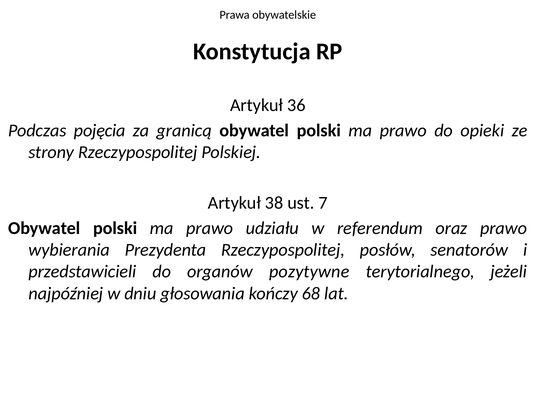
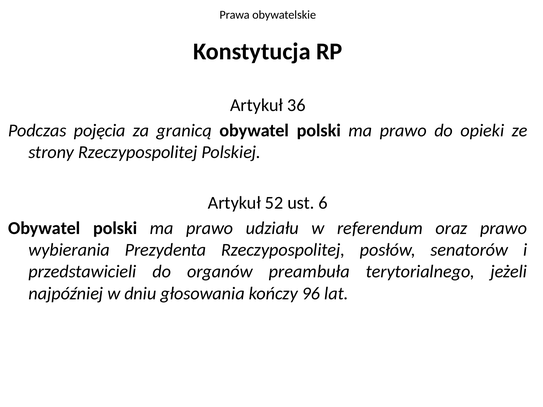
38: 38 -> 52
7: 7 -> 6
pozytywne: pozytywne -> preambuła
68: 68 -> 96
